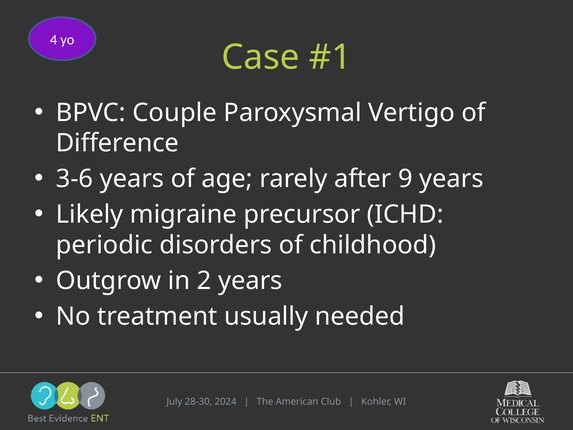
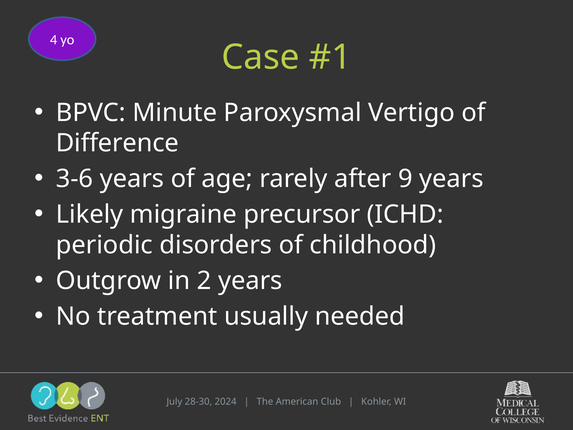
Couple: Couple -> Minute
